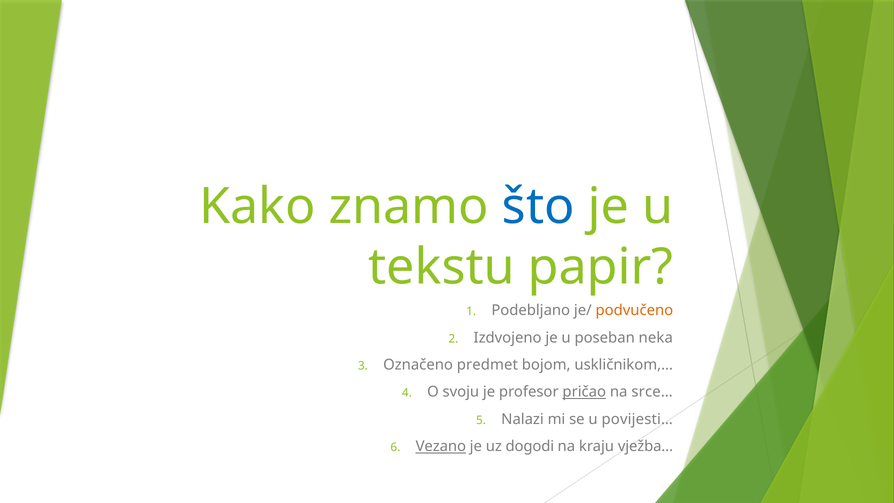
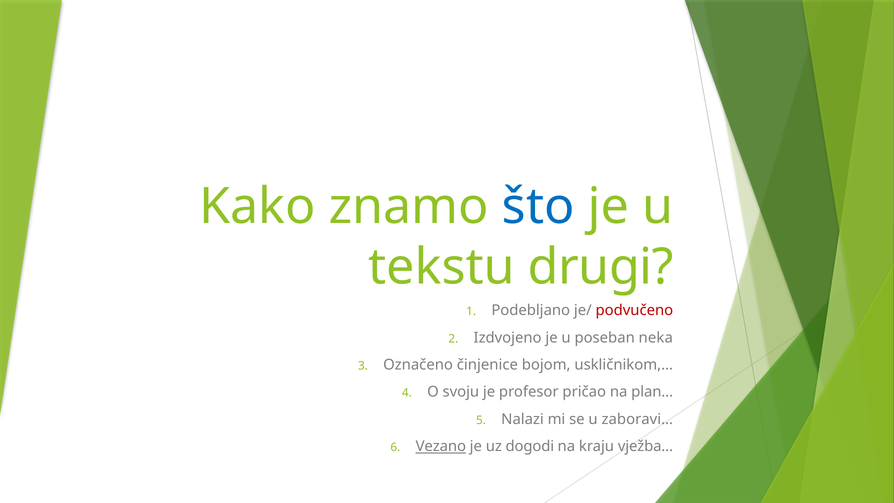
papir: papir -> drugi
podvučeno colour: orange -> red
predmet: predmet -> činjenice
pričao underline: present -> none
srce…: srce… -> plan…
povijesti…: povijesti… -> zaboravi…
